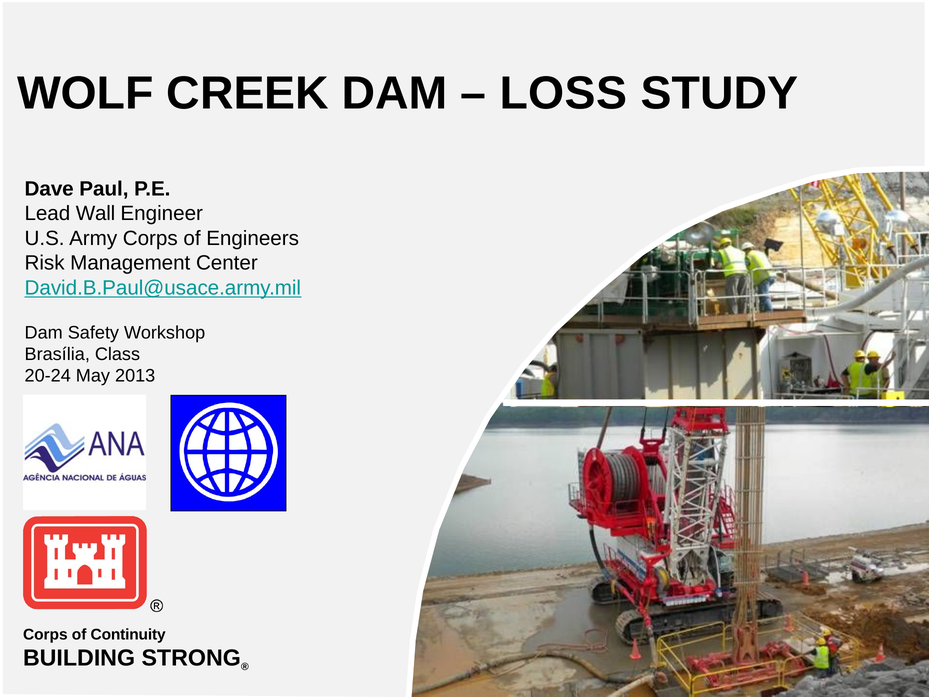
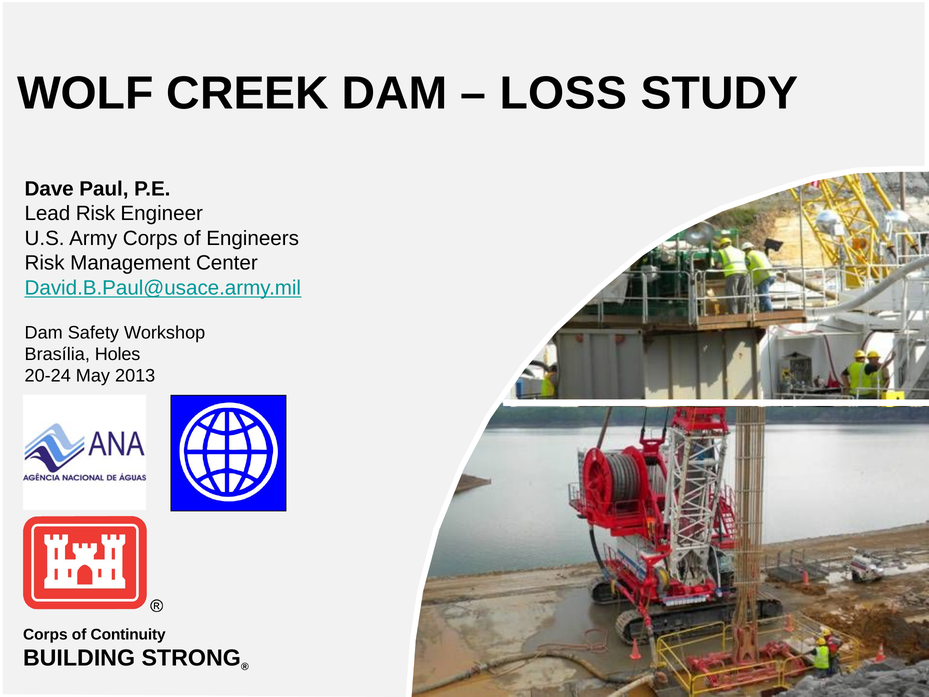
Lead Wall: Wall -> Risk
Class: Class -> Holes
